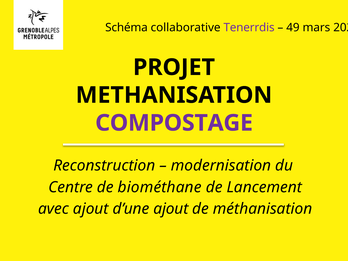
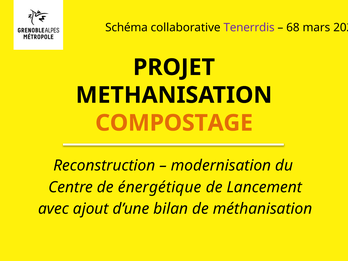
49: 49 -> 68
COMPOSTAGE colour: purple -> orange
biométhane: biométhane -> énergétique
d’une ajout: ajout -> bilan
